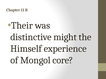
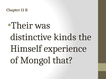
might: might -> kinds
core: core -> that
